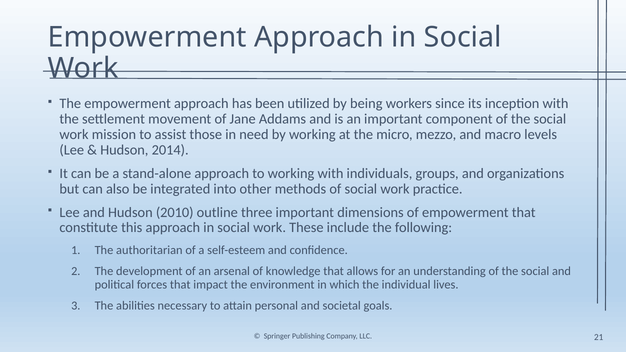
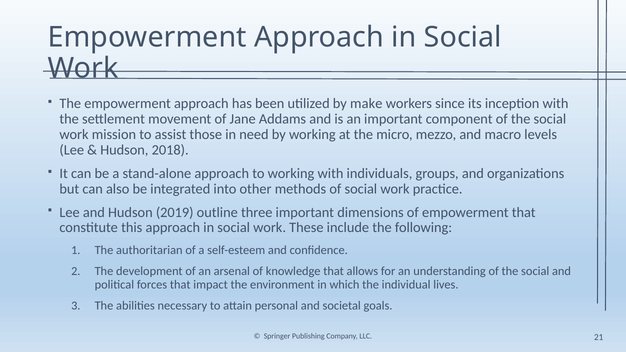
being: being -> make
2014: 2014 -> 2018
2010: 2010 -> 2019
